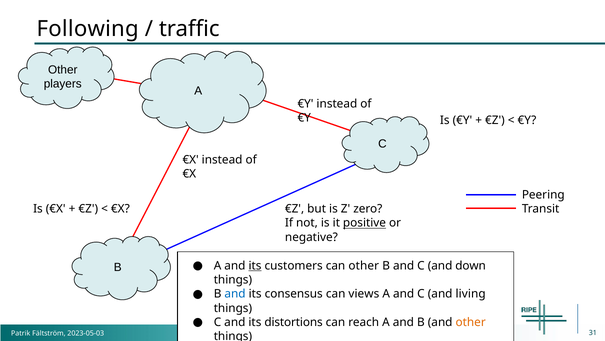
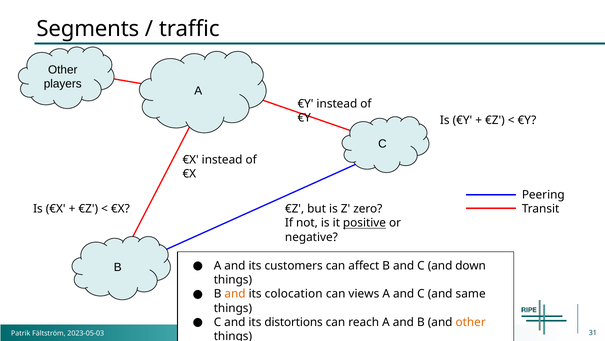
Following: Following -> Segments
its at (255, 265) underline: present -> none
can other: other -> affect
and at (235, 293) colour: blue -> orange
consensus: consensus -> colocation
living: living -> same
